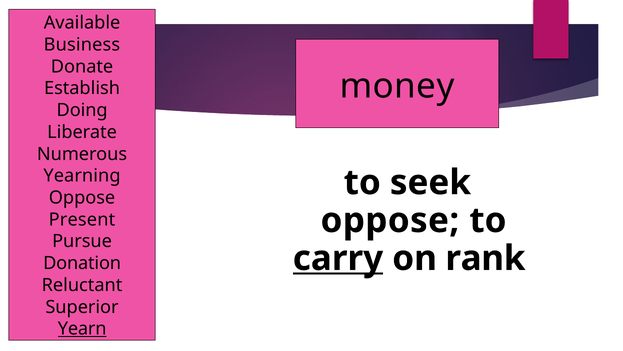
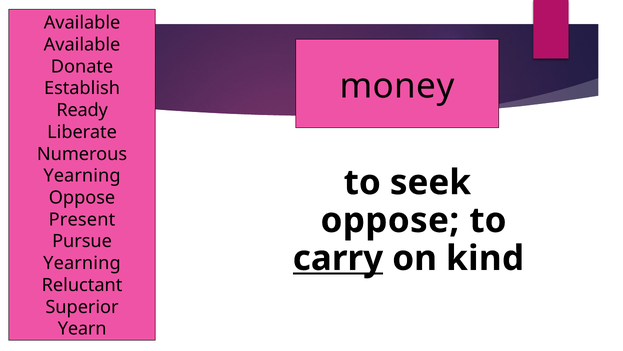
Business at (82, 45): Business -> Available
Doing: Doing -> Ready
rank: rank -> kind
Donation at (82, 263): Donation -> Yearning
Yearn underline: present -> none
